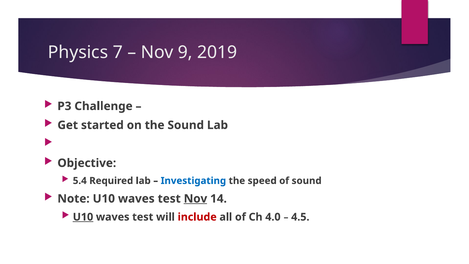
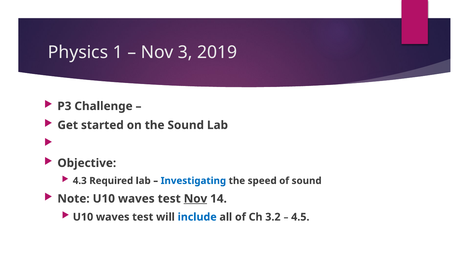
7: 7 -> 1
9: 9 -> 3
5.4: 5.4 -> 4.3
U10 at (83, 217) underline: present -> none
include colour: red -> blue
4.0: 4.0 -> 3.2
